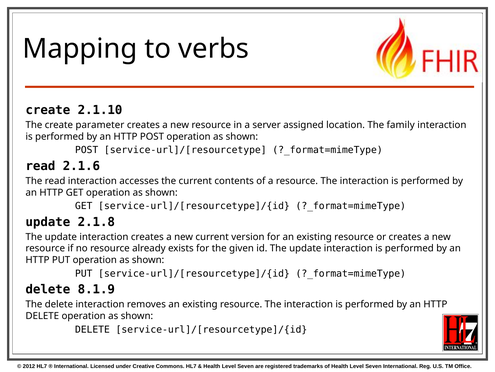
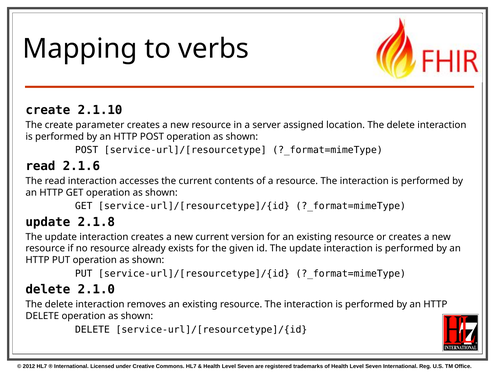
location The family: family -> delete
8.1.9: 8.1.9 -> 2.1.0
